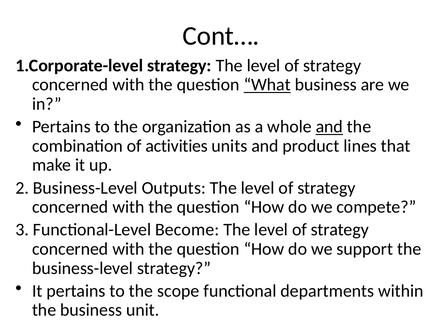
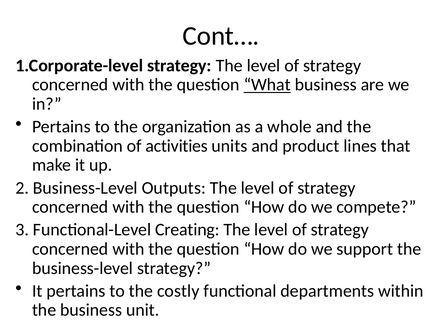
and at (329, 127) underline: present -> none
Become: Become -> Creating
scope: scope -> costly
